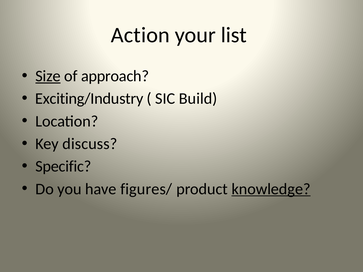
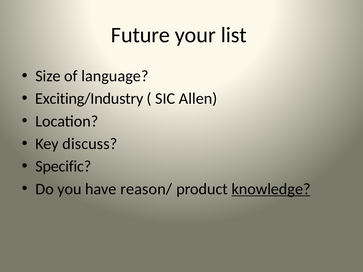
Action: Action -> Future
Size underline: present -> none
approach: approach -> language
Build: Build -> Allen
figures/: figures/ -> reason/
